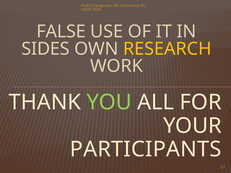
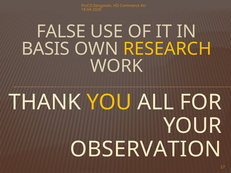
SIDES: SIDES -> BASIS
YOU colour: light green -> yellow
PARTICIPANTS: PARTICIPANTS -> OBSERVATION
